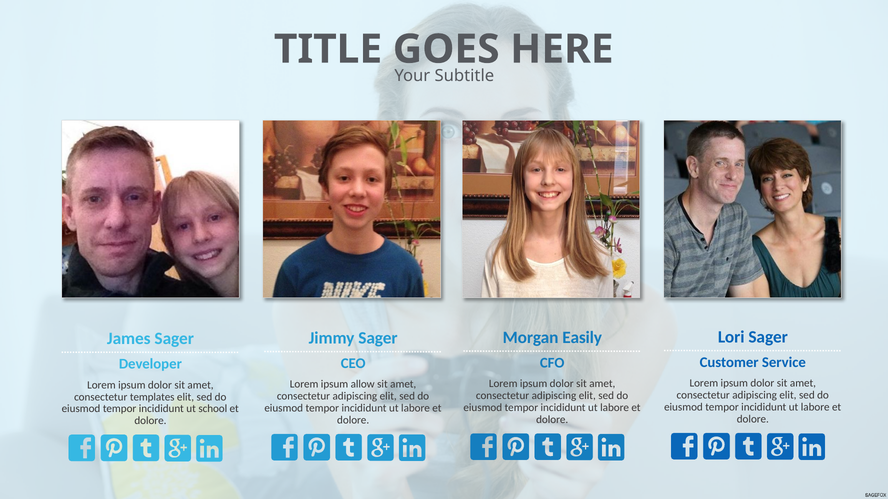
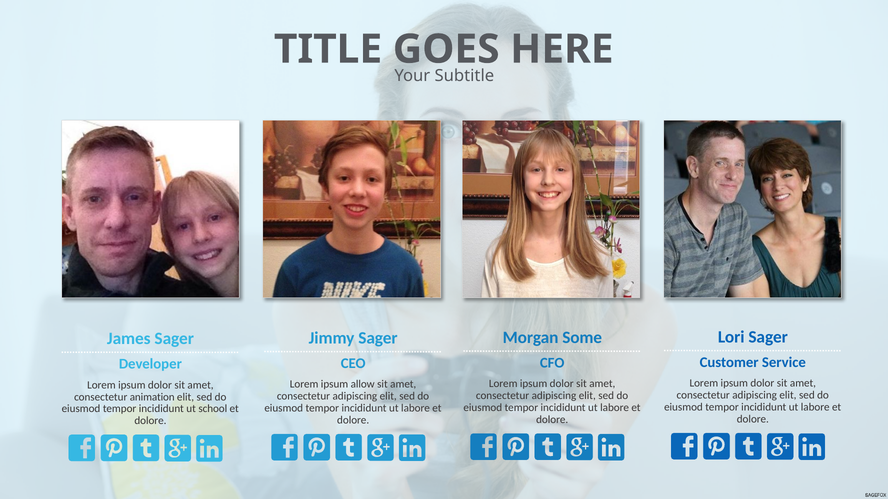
Easily: Easily -> Some
templates: templates -> animation
